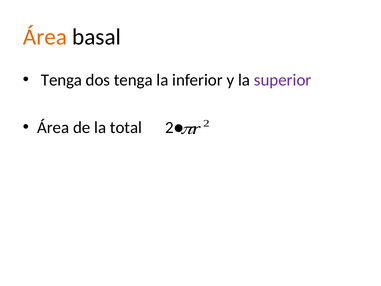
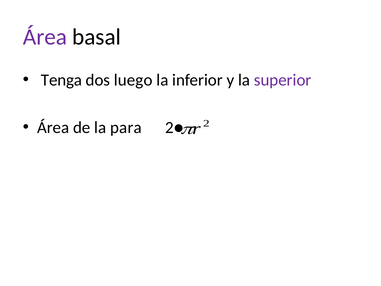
Área at (45, 37) colour: orange -> purple
dos tenga: tenga -> luego
total: total -> para
